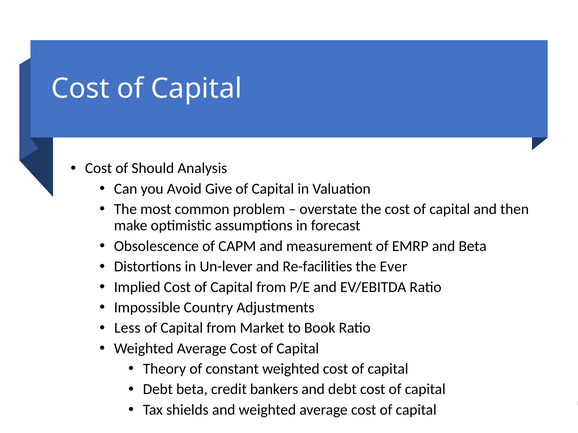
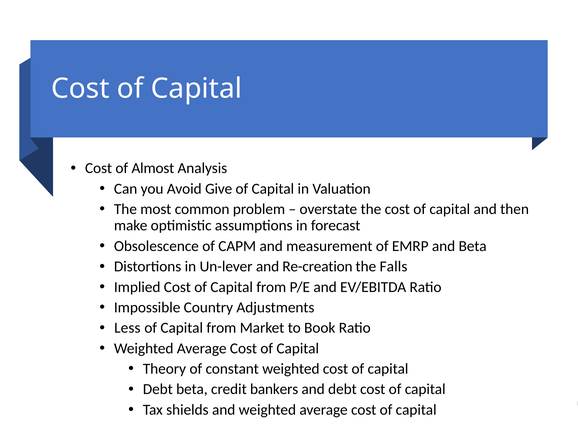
Should: Should -> Almost
Re-facilities: Re-facilities -> Re-creation
Ever: Ever -> Falls
